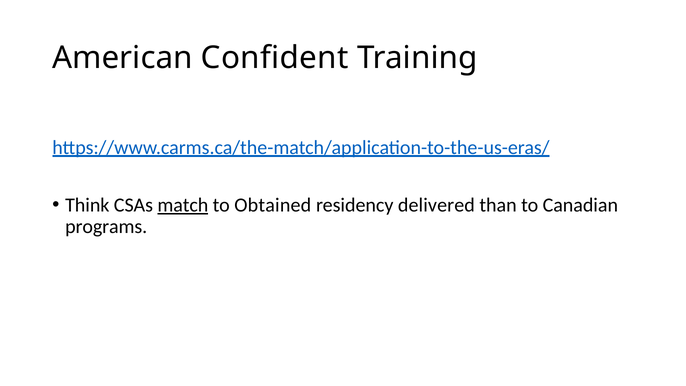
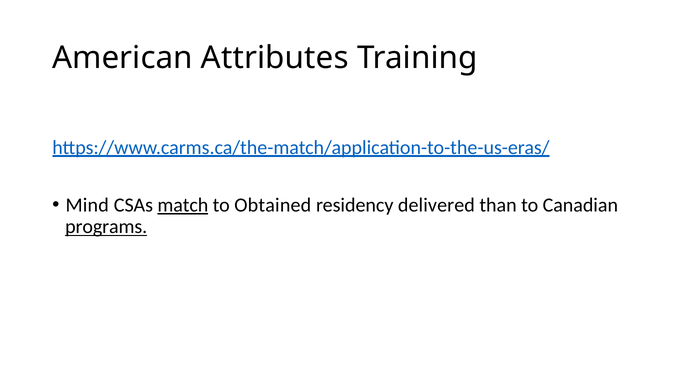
Confident: Confident -> Attributes
Think: Think -> Mind
programs underline: none -> present
